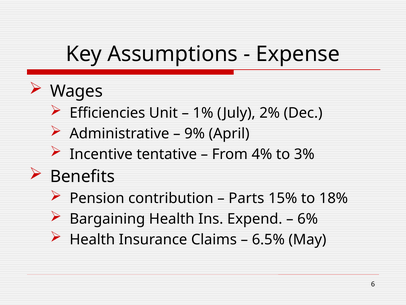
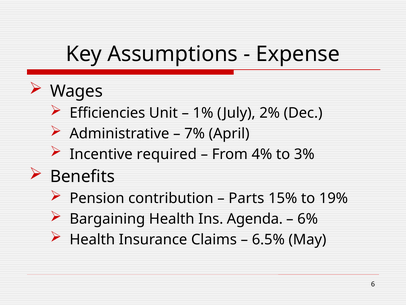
9%: 9% -> 7%
tentative: tentative -> required
18%: 18% -> 19%
Expend: Expend -> Agenda
